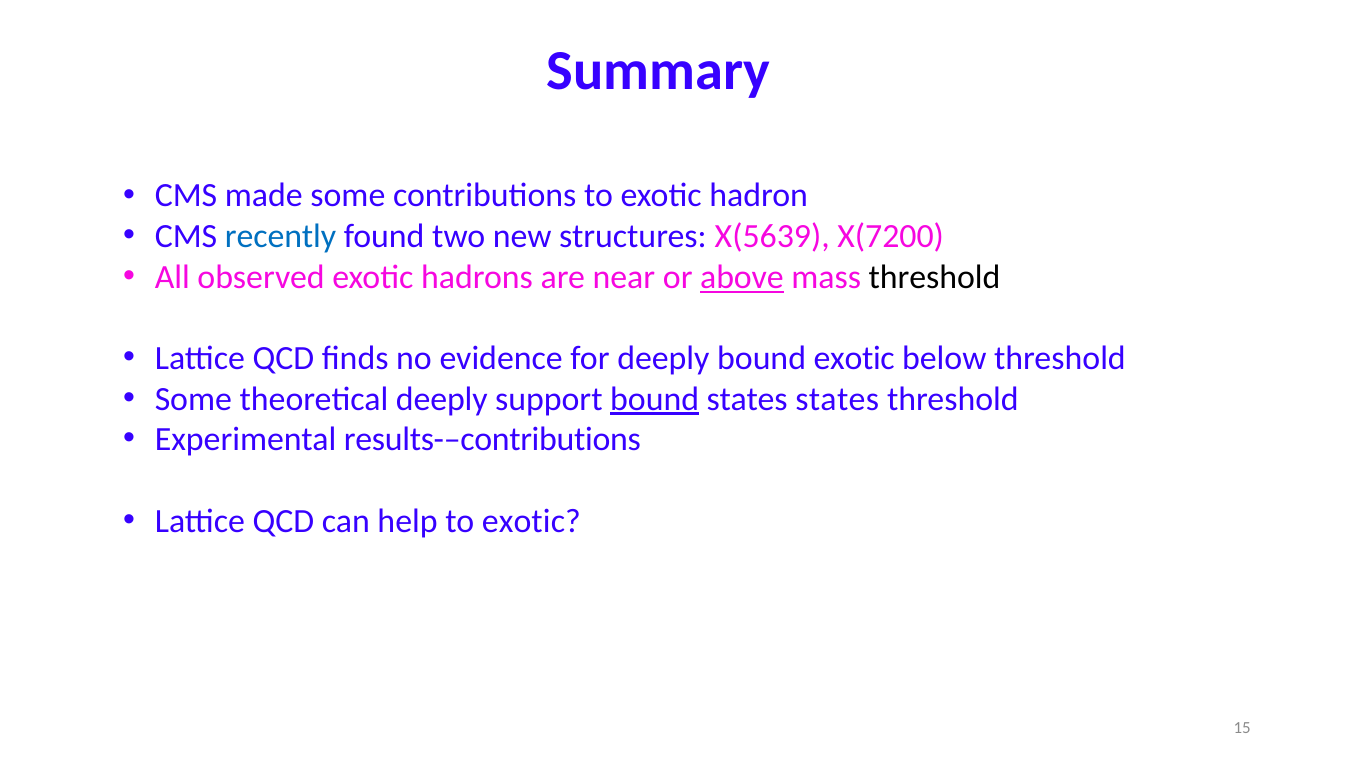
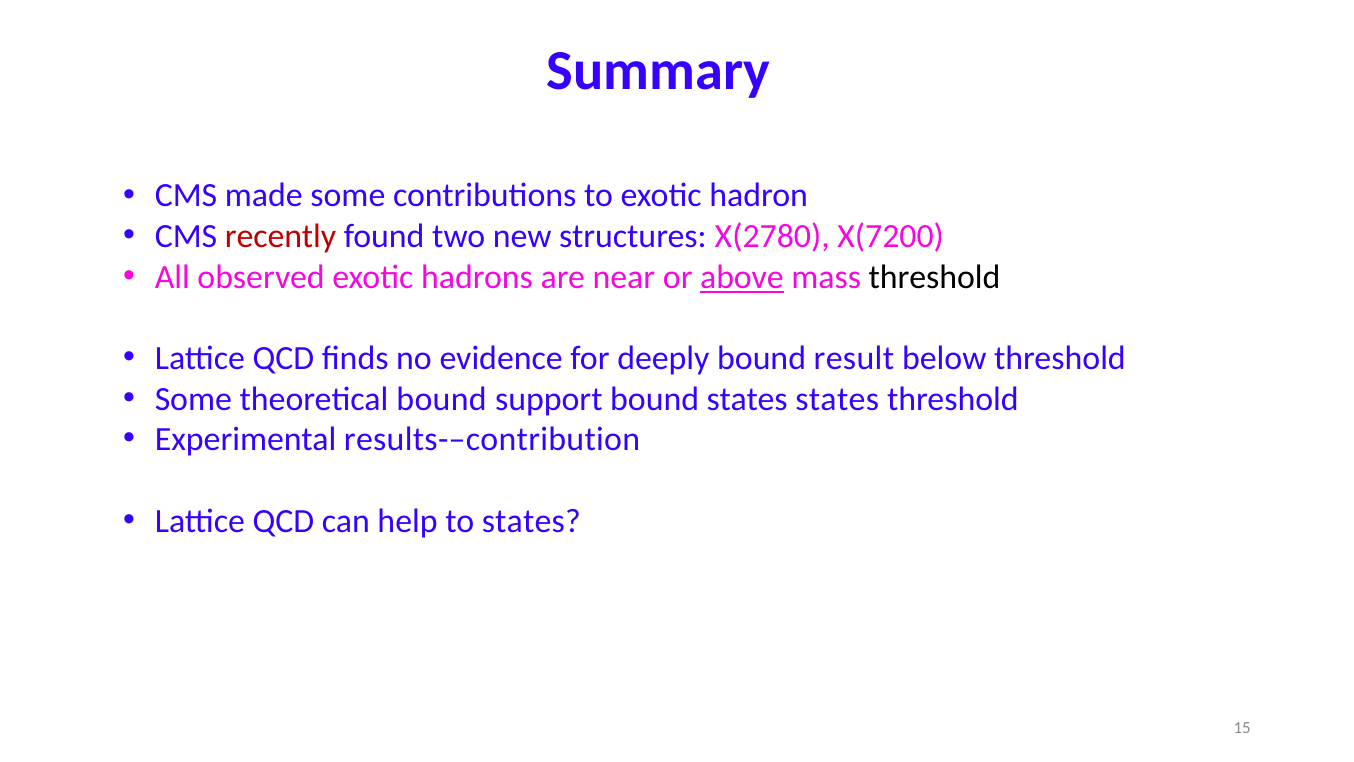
recently colour: blue -> red
X(5639: X(5639 -> X(2780
bound exotic: exotic -> result
theoretical deeply: deeply -> bound
bound at (655, 399) underline: present -> none
results-–contributions: results-–contributions -> results-–contribution
help to exotic: exotic -> states
